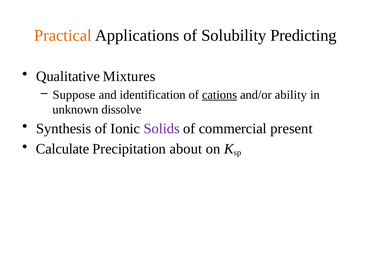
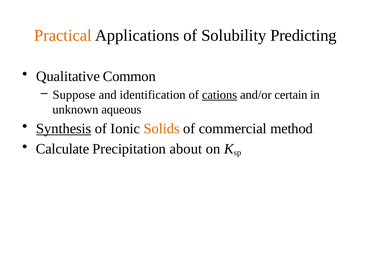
Mixtures: Mixtures -> Common
ability: ability -> certain
dissolve: dissolve -> aqueous
Synthesis underline: none -> present
Solids colour: purple -> orange
present: present -> method
